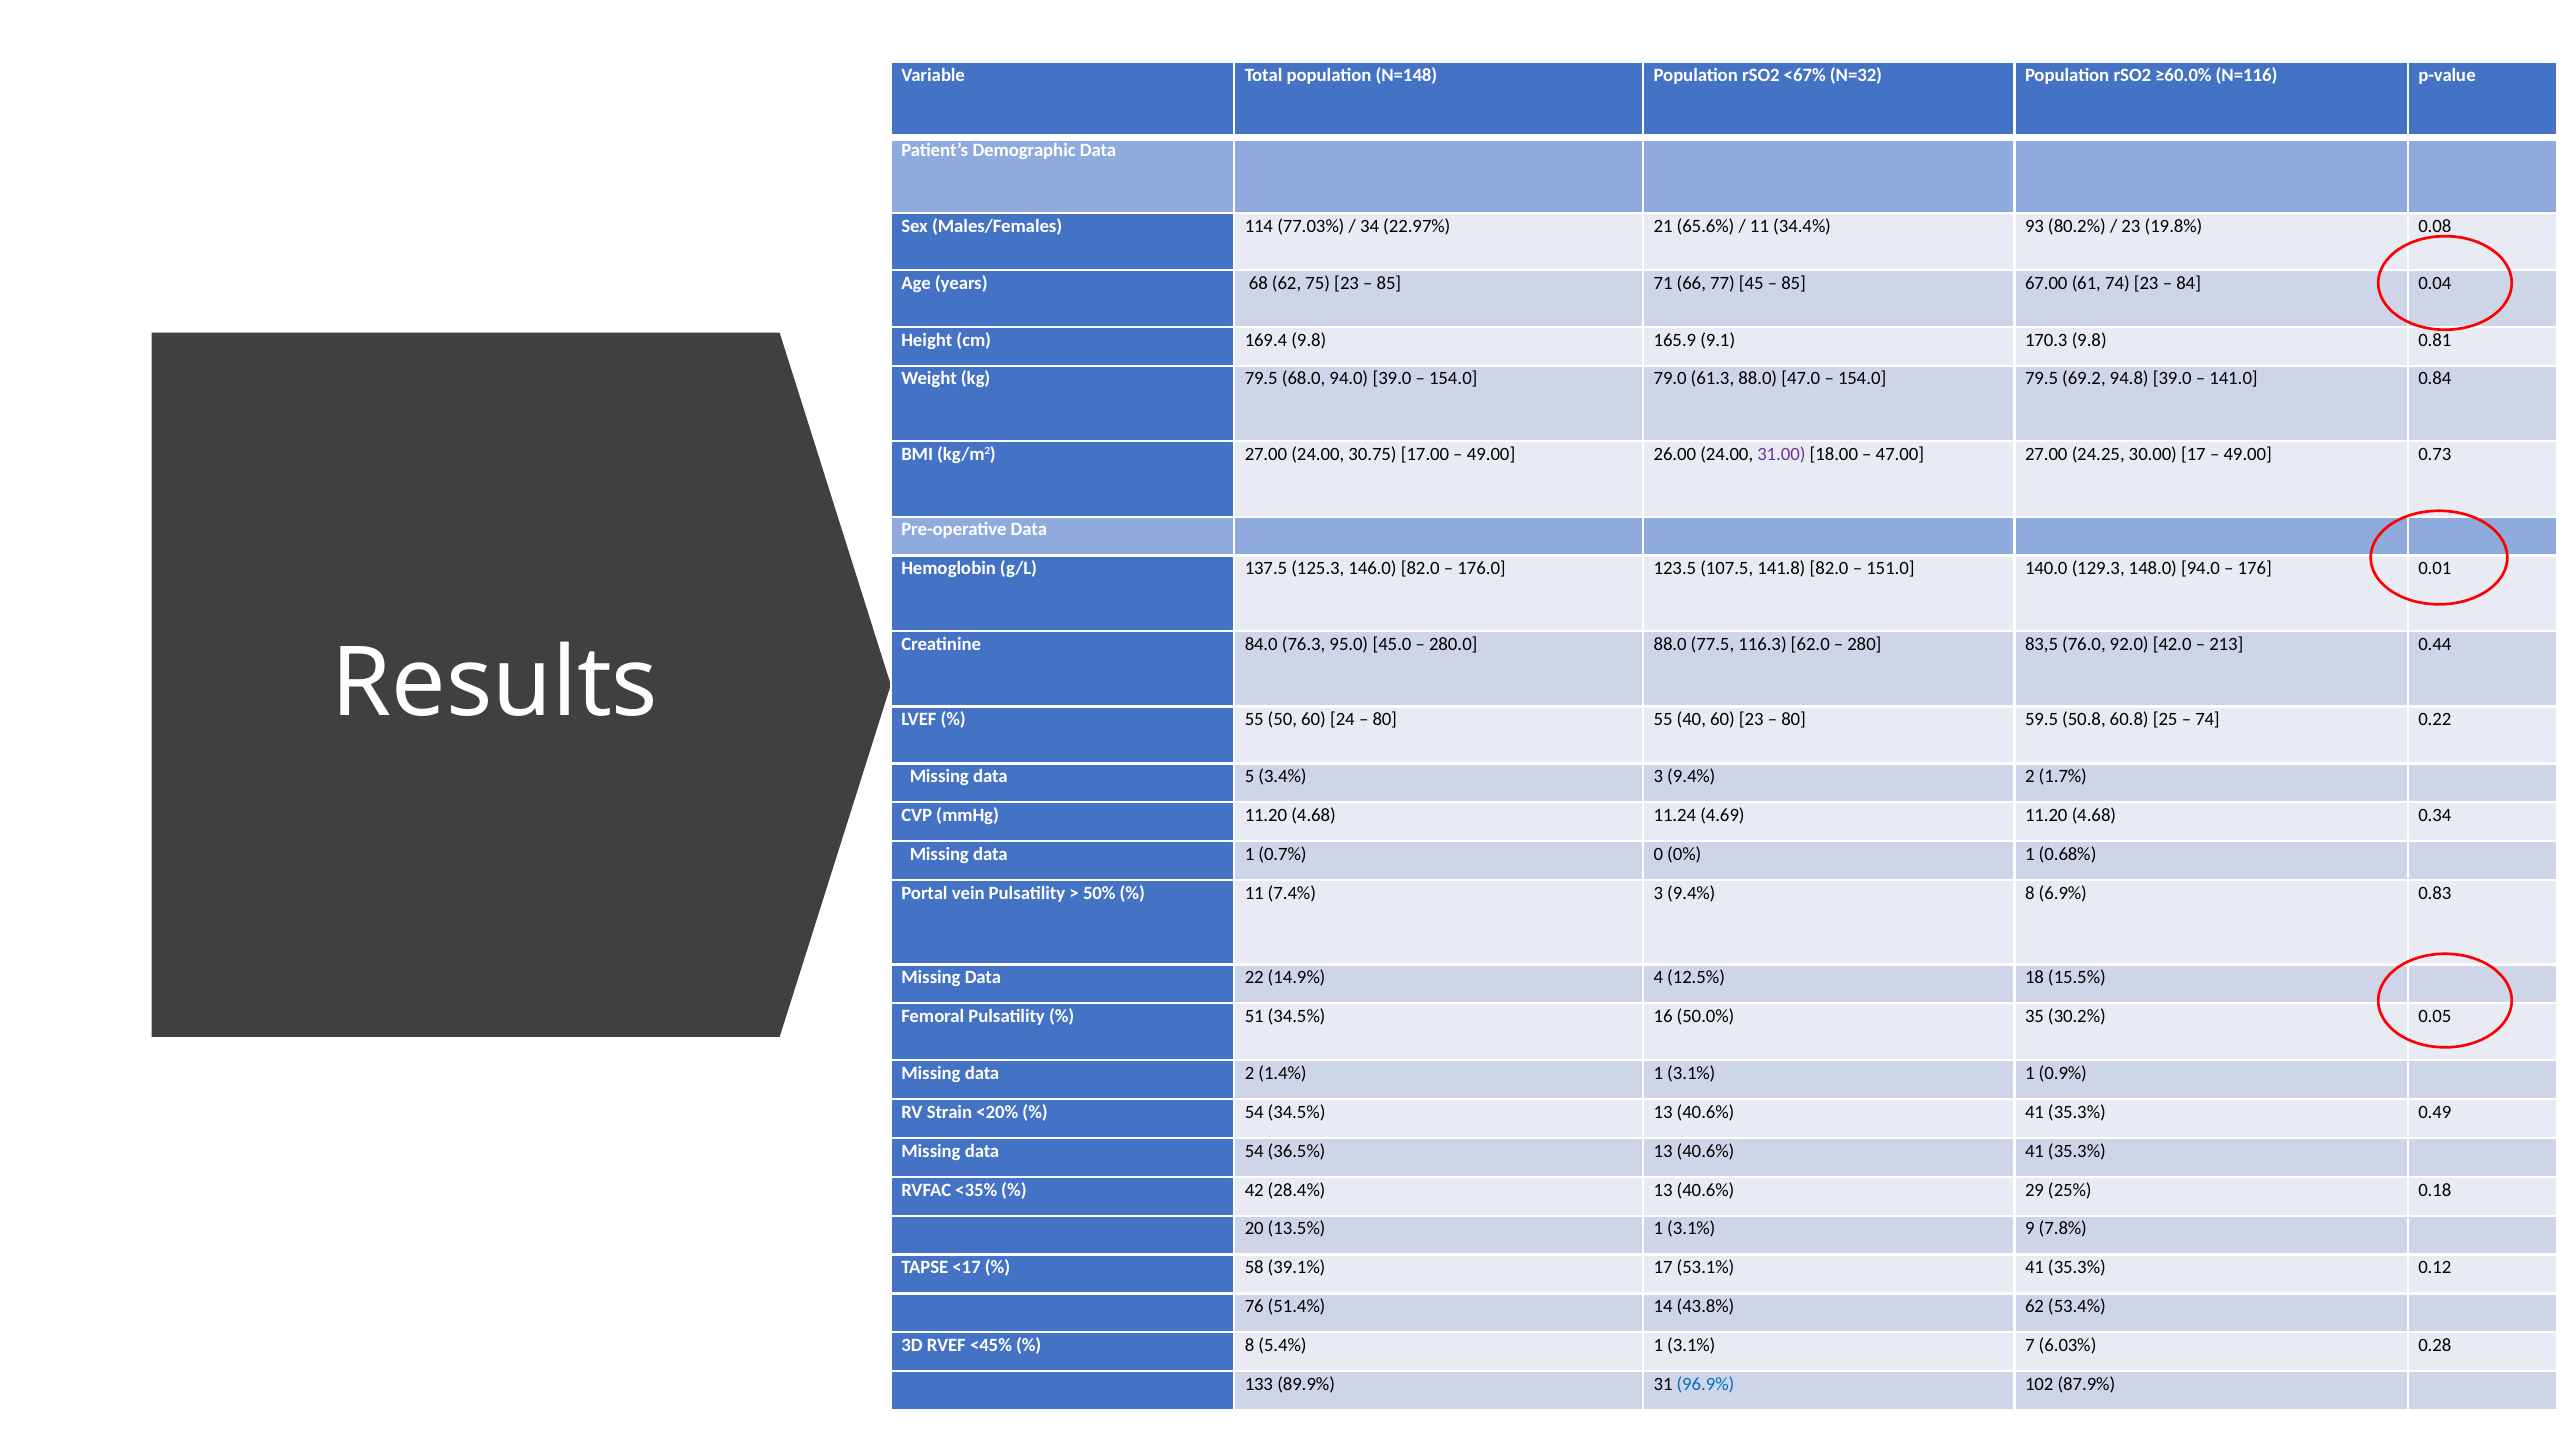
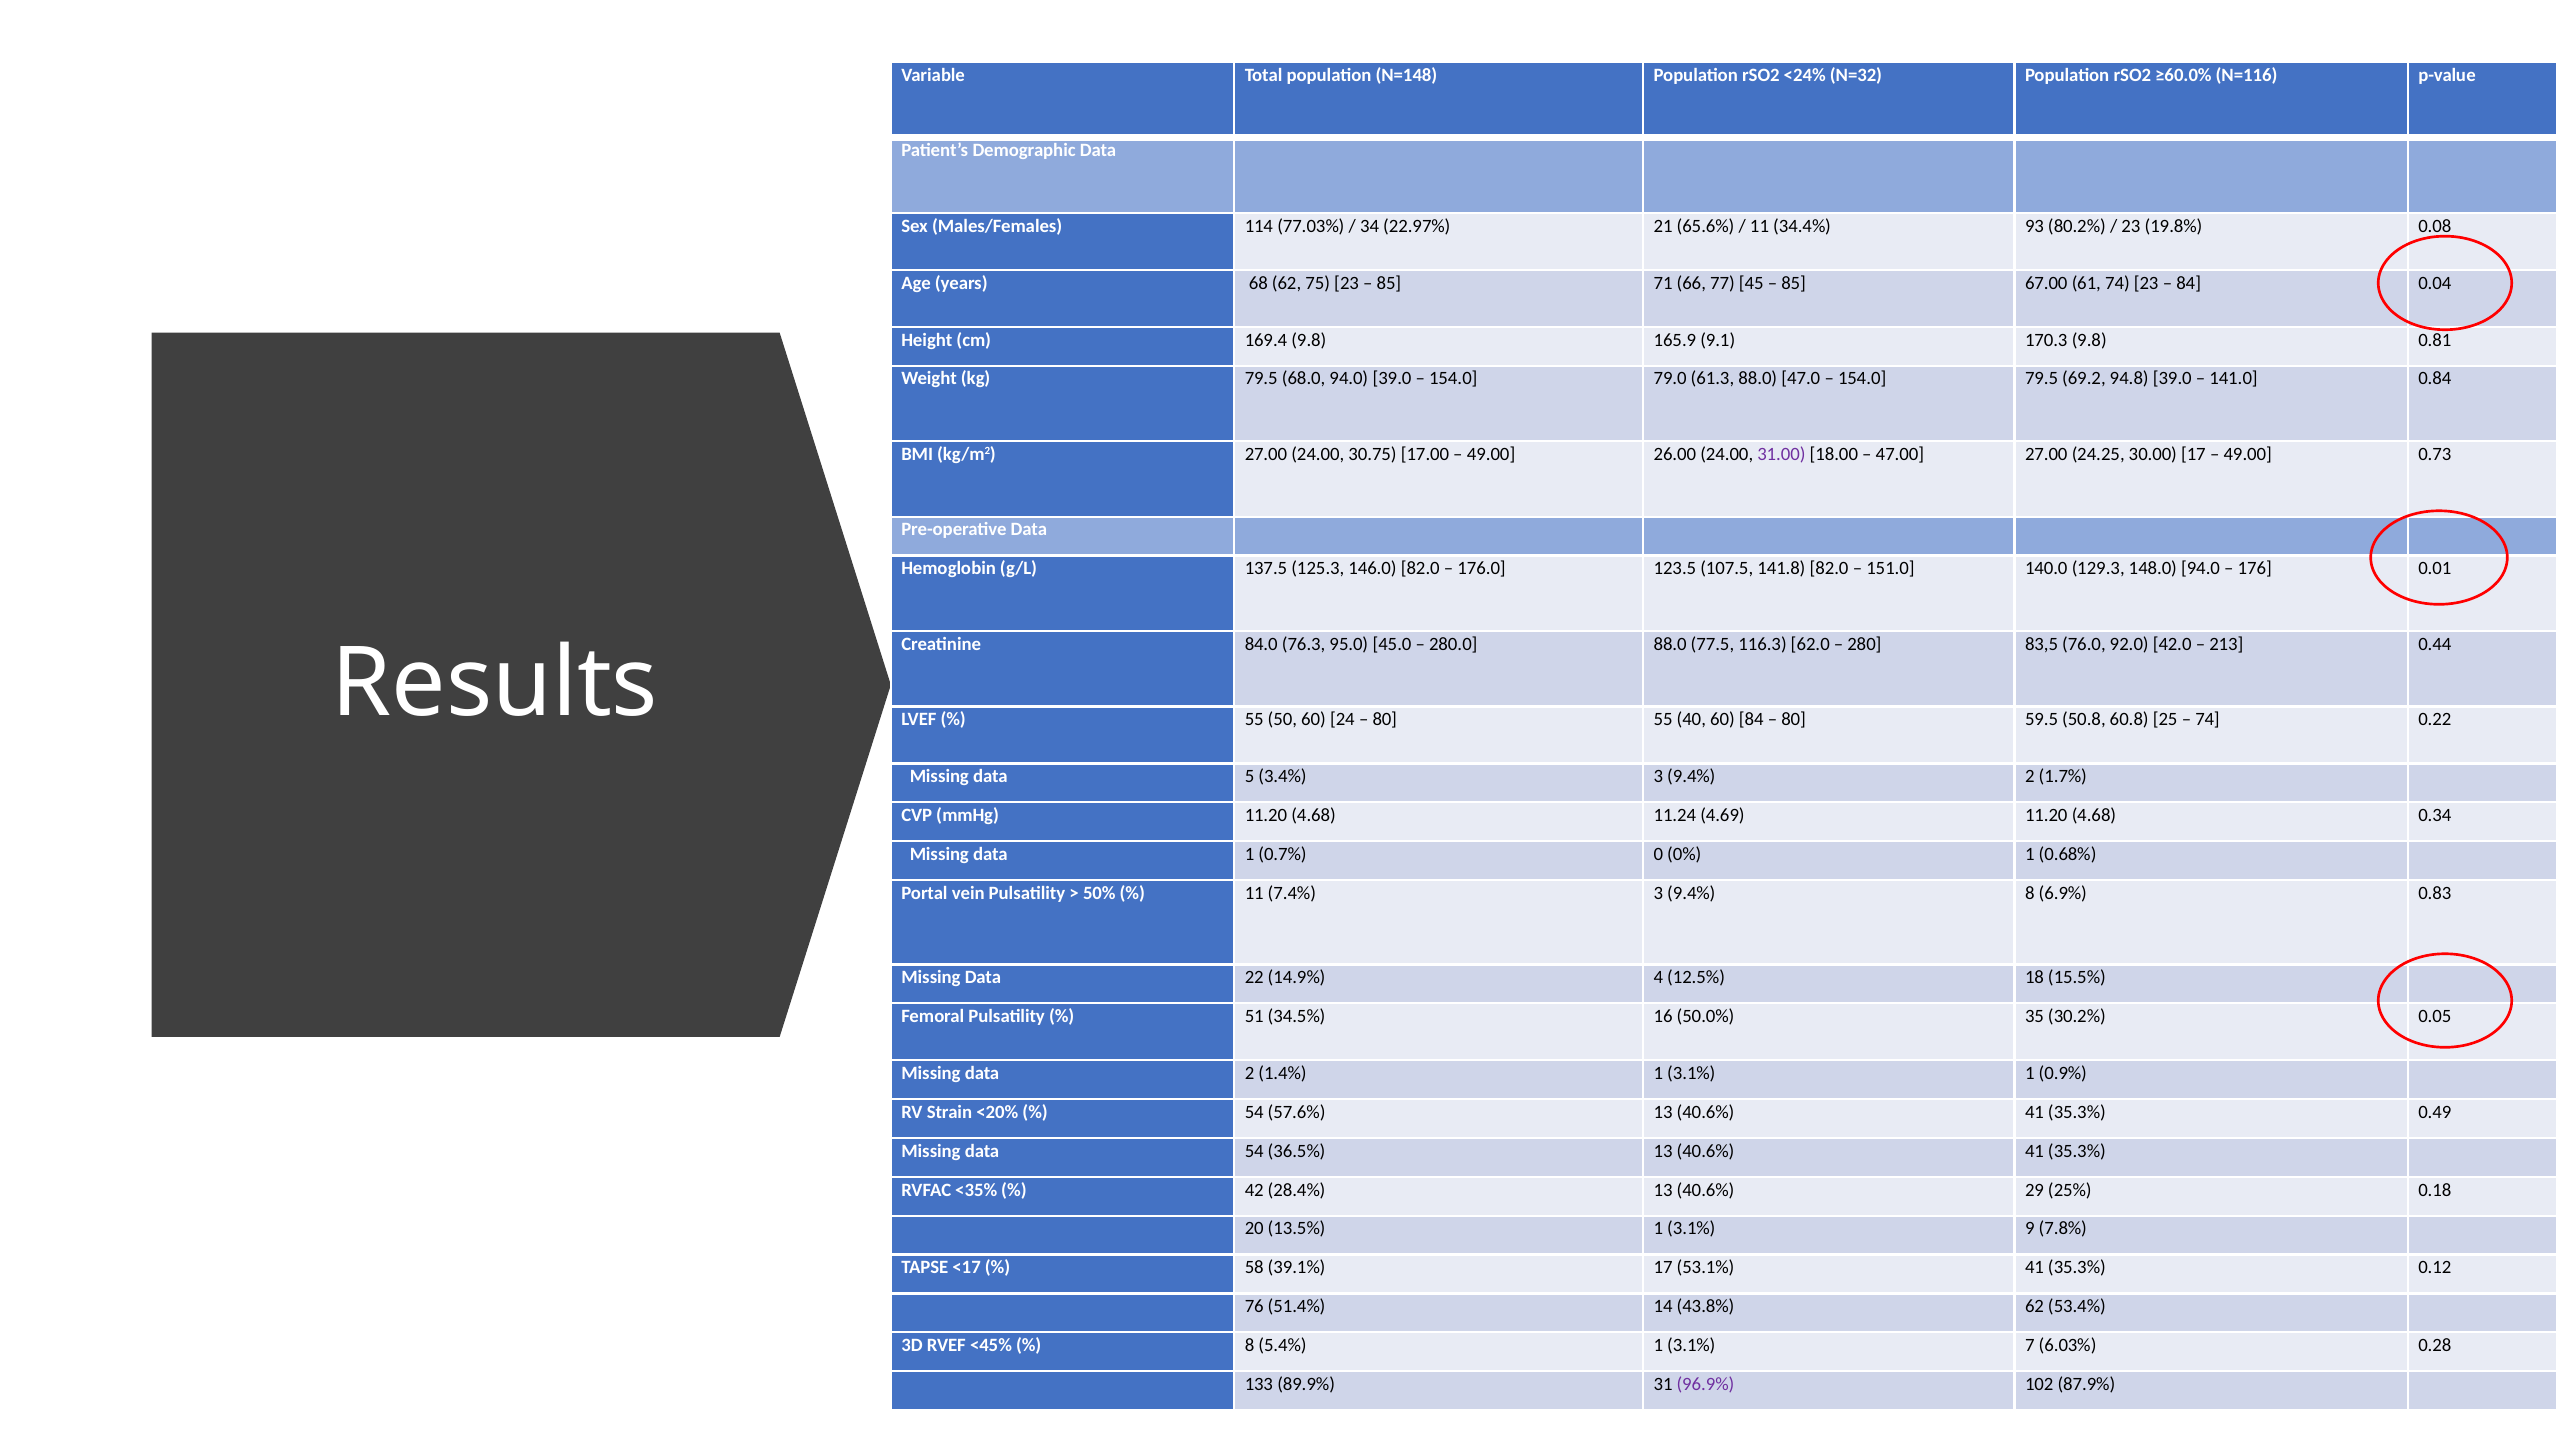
<67%: <67% -> <24%
60 23: 23 -> 84
54 34.5%: 34.5% -> 57.6%
96.9% colour: blue -> purple
